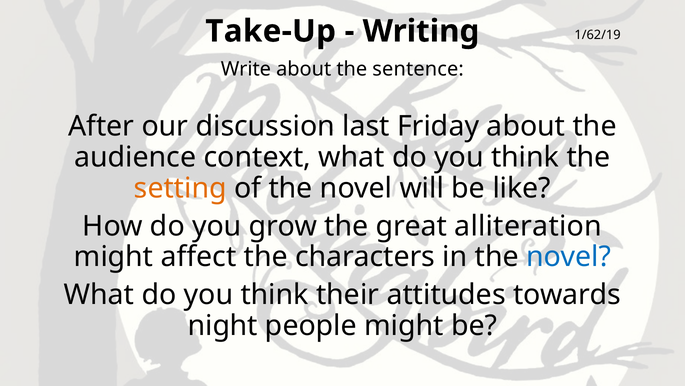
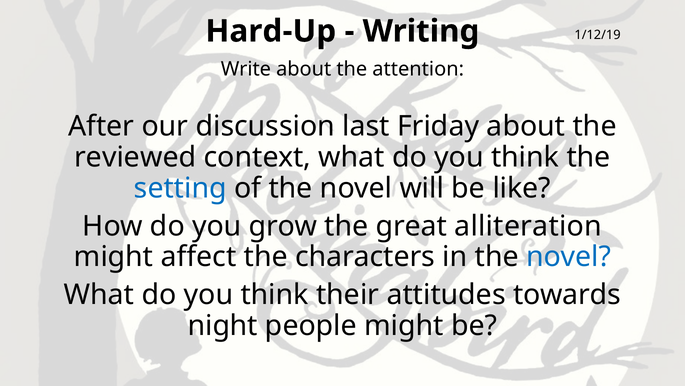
Take-Up: Take-Up -> Hard-Up
1/62/19: 1/62/19 -> 1/12/19
sentence: sentence -> attention
audience: audience -> reviewed
setting colour: orange -> blue
